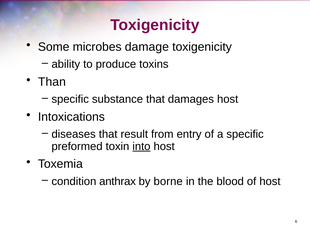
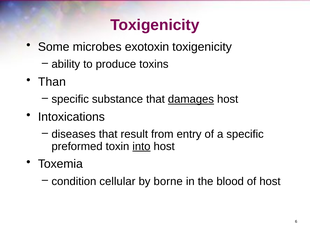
damage: damage -> exotoxin
damages underline: none -> present
anthrax: anthrax -> cellular
